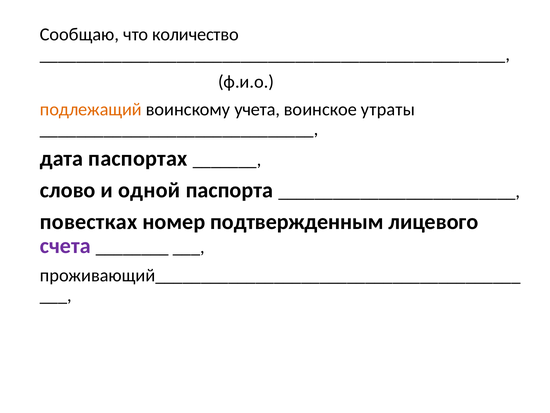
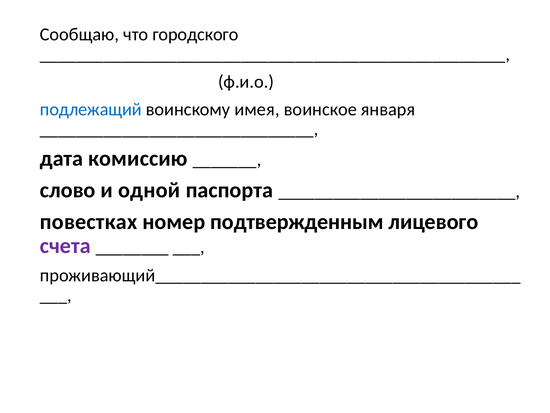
количество: количество -> городского
подлежащий colour: orange -> blue
учета: учета -> имея
утраты: утраты -> января
паспортах: паспортах -> комиссию
